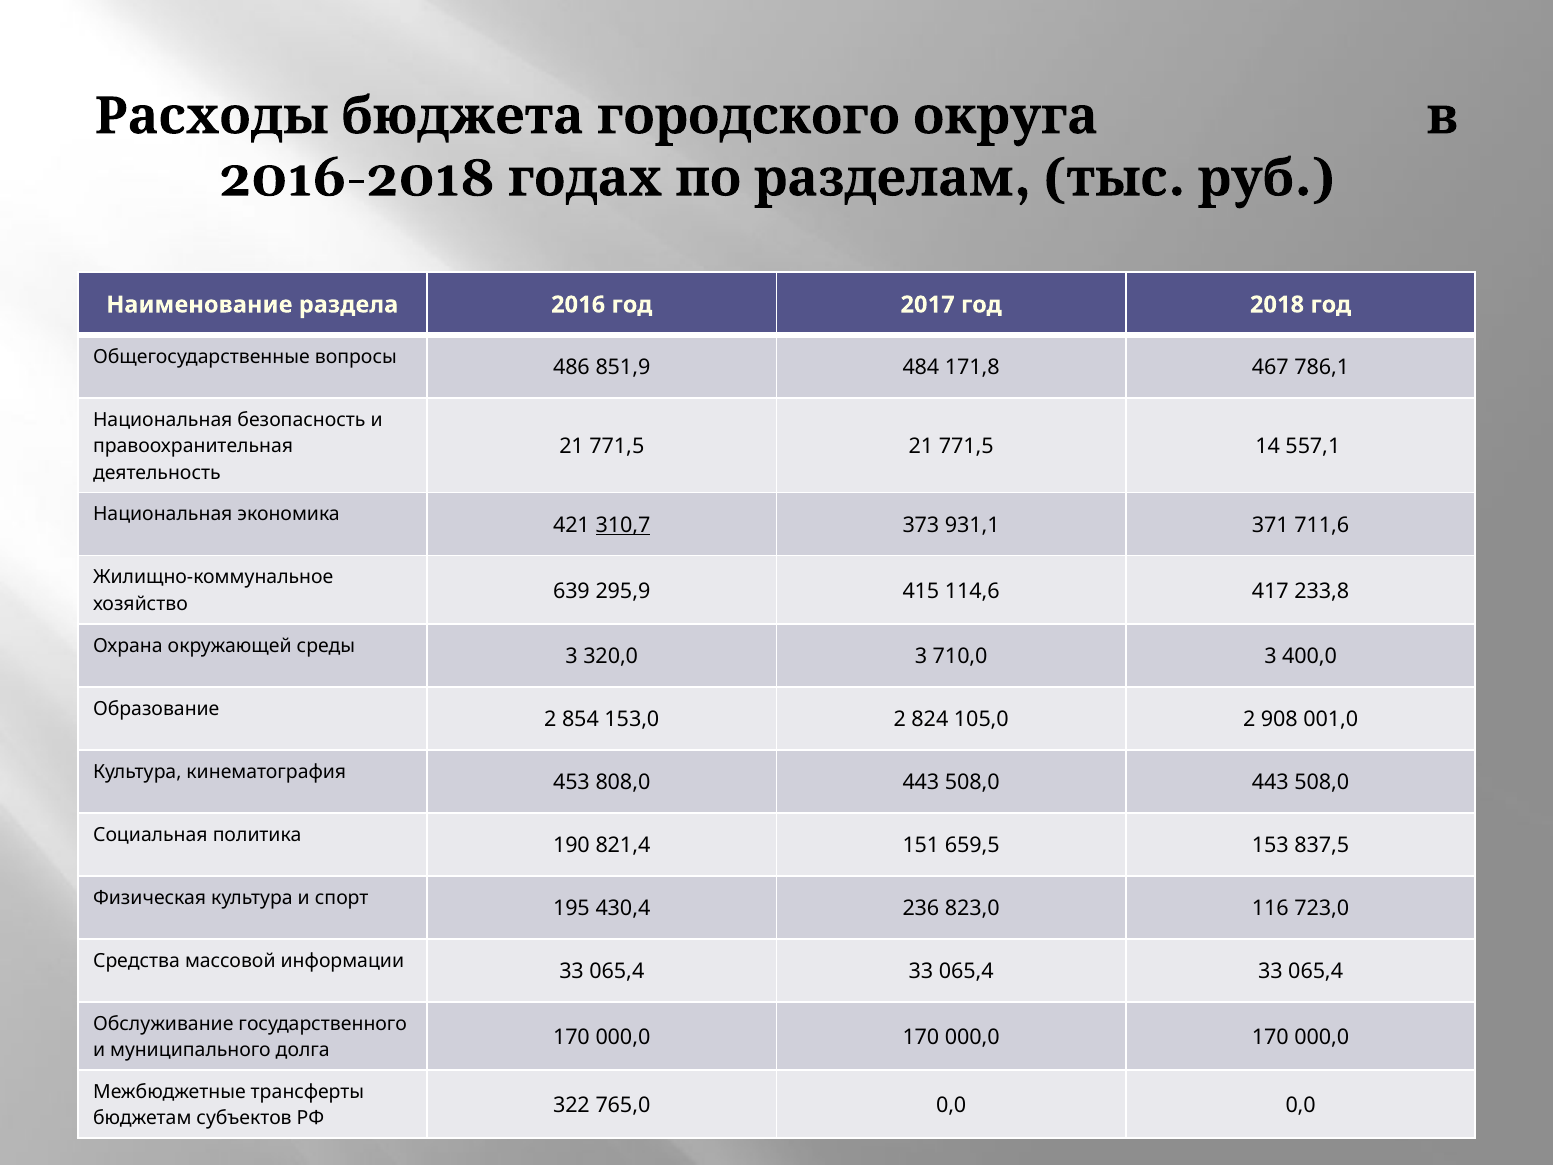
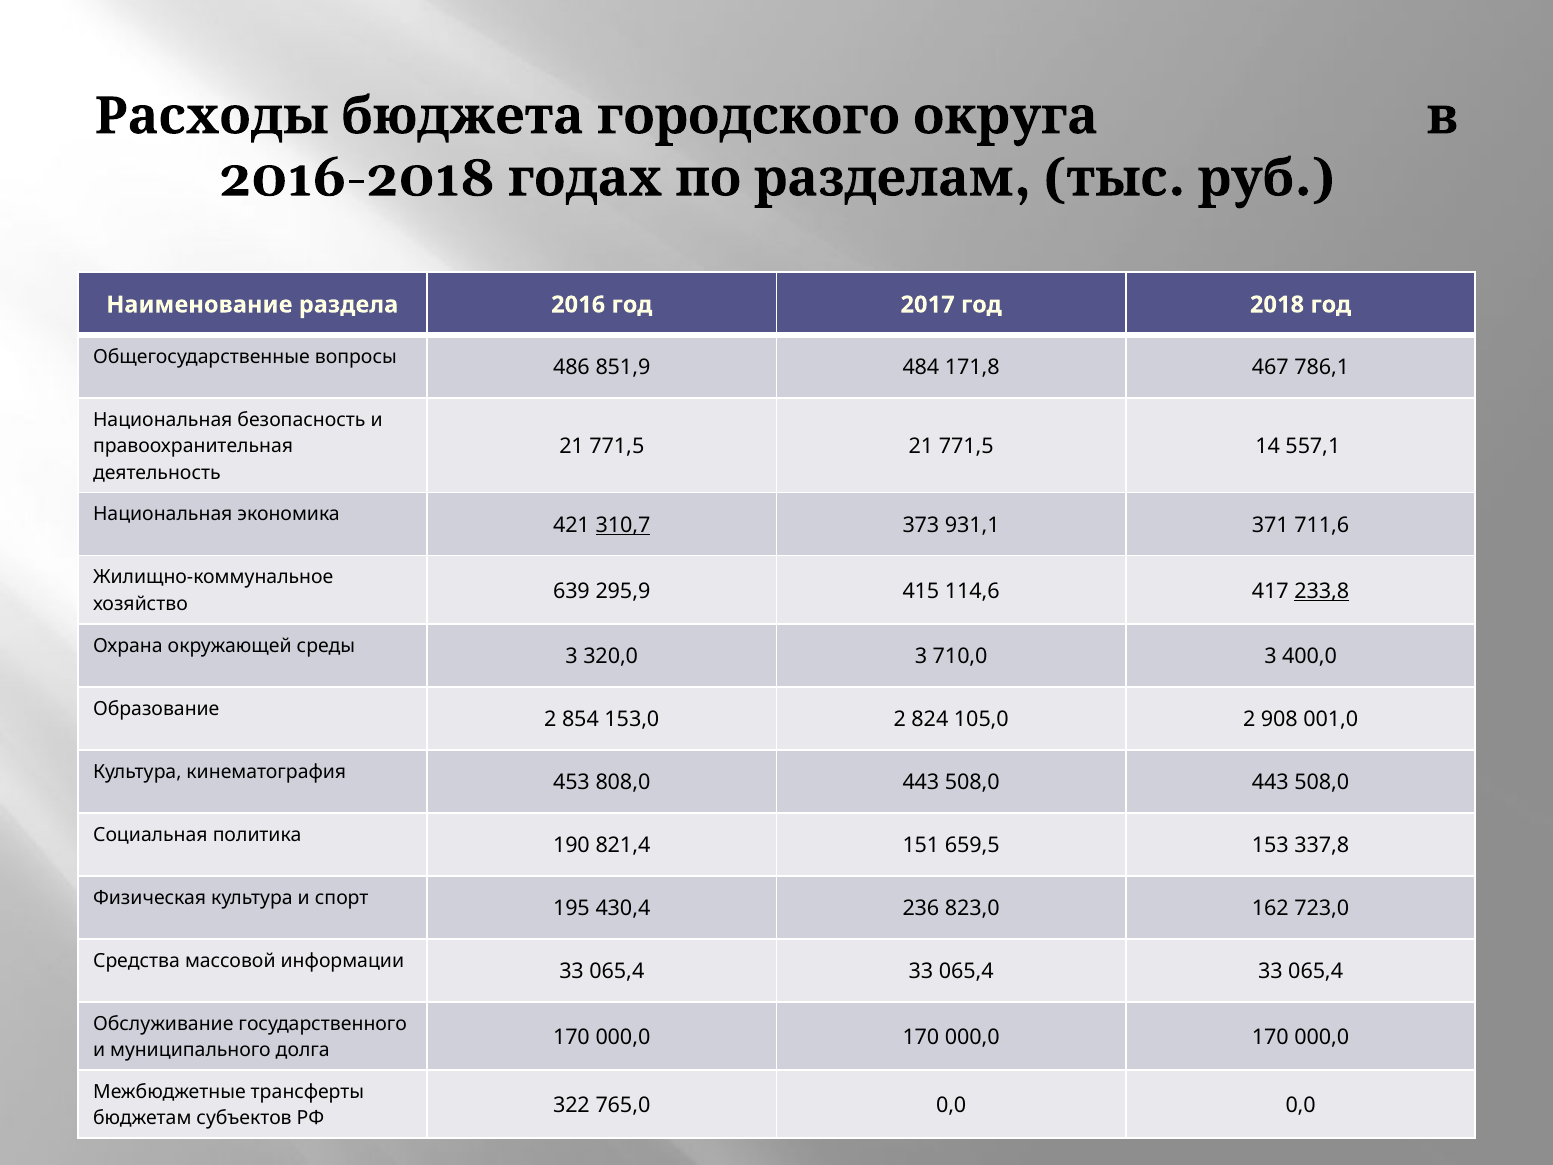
233,8 underline: none -> present
837,5: 837,5 -> 337,8
116: 116 -> 162
